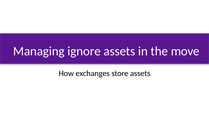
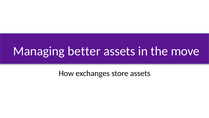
ignore: ignore -> better
